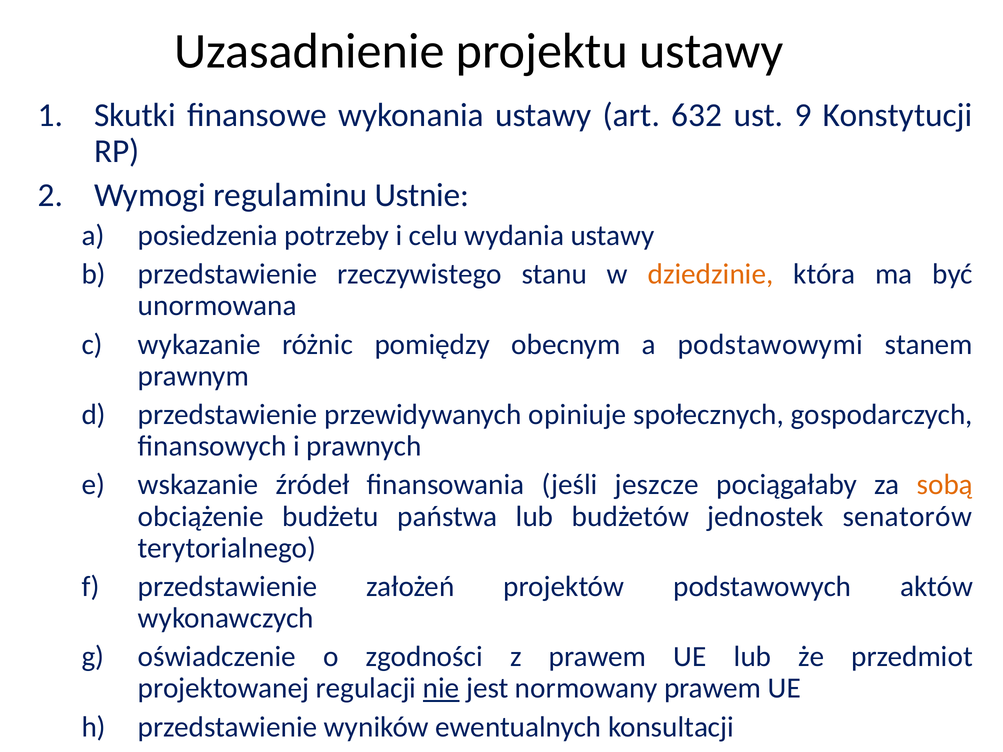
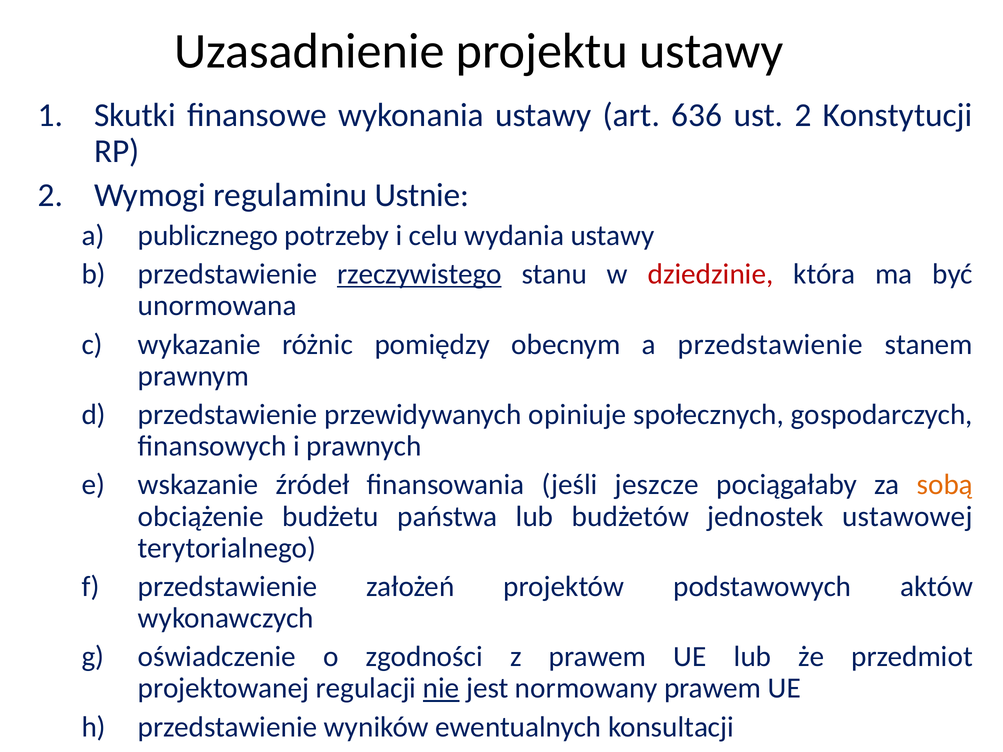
632: 632 -> 636
ust 9: 9 -> 2
posiedzenia: posiedzenia -> publicznego
rzeczywistego underline: none -> present
dziedzinie colour: orange -> red
a podstawowymi: podstawowymi -> przedstawienie
senatorów: senatorów -> ustawowej
